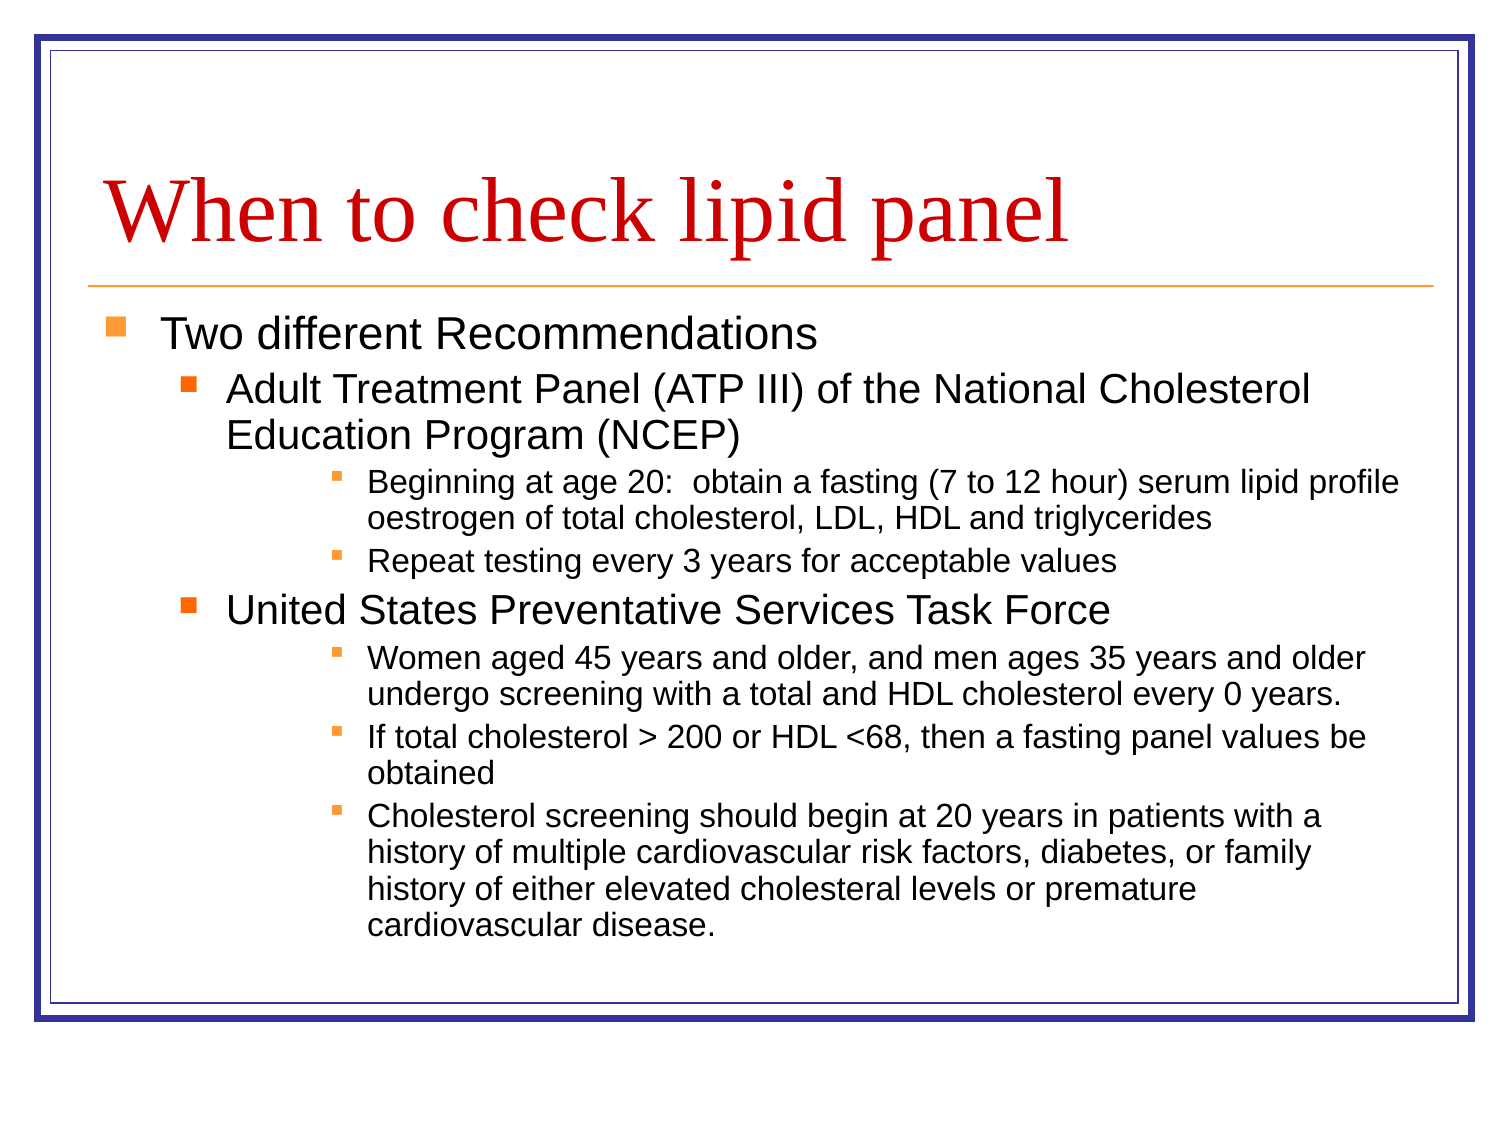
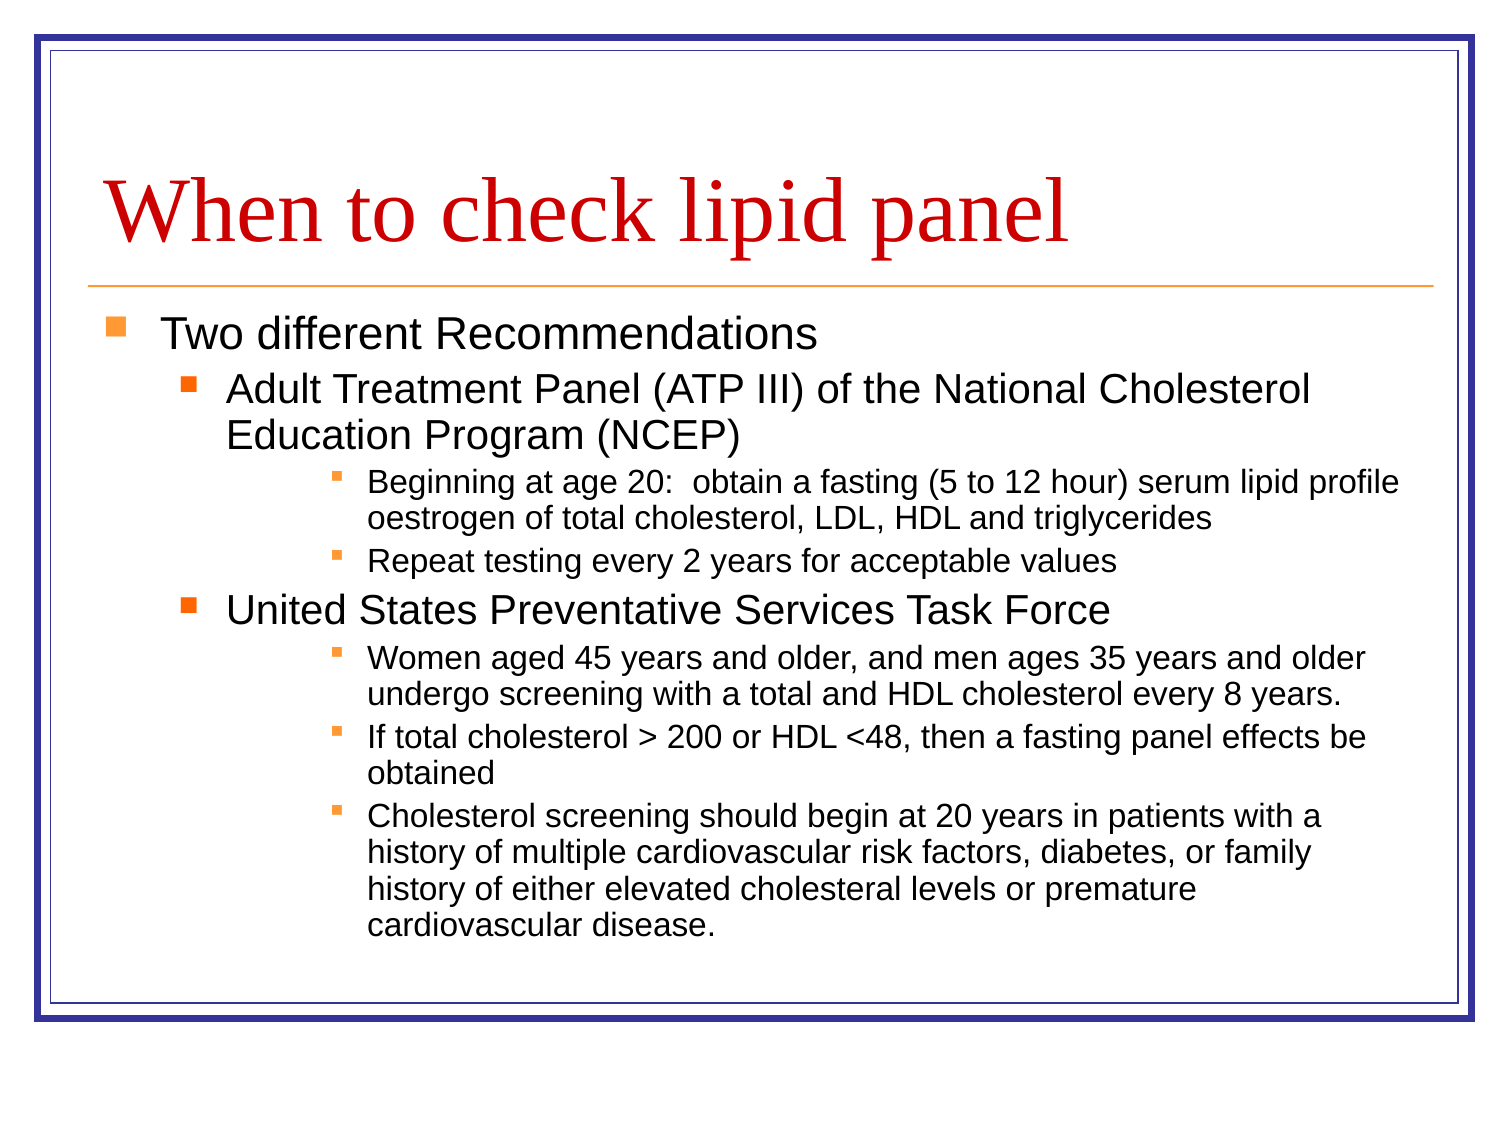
7: 7 -> 5
3: 3 -> 2
0: 0 -> 8
<68: <68 -> <48
panel values: values -> effects
